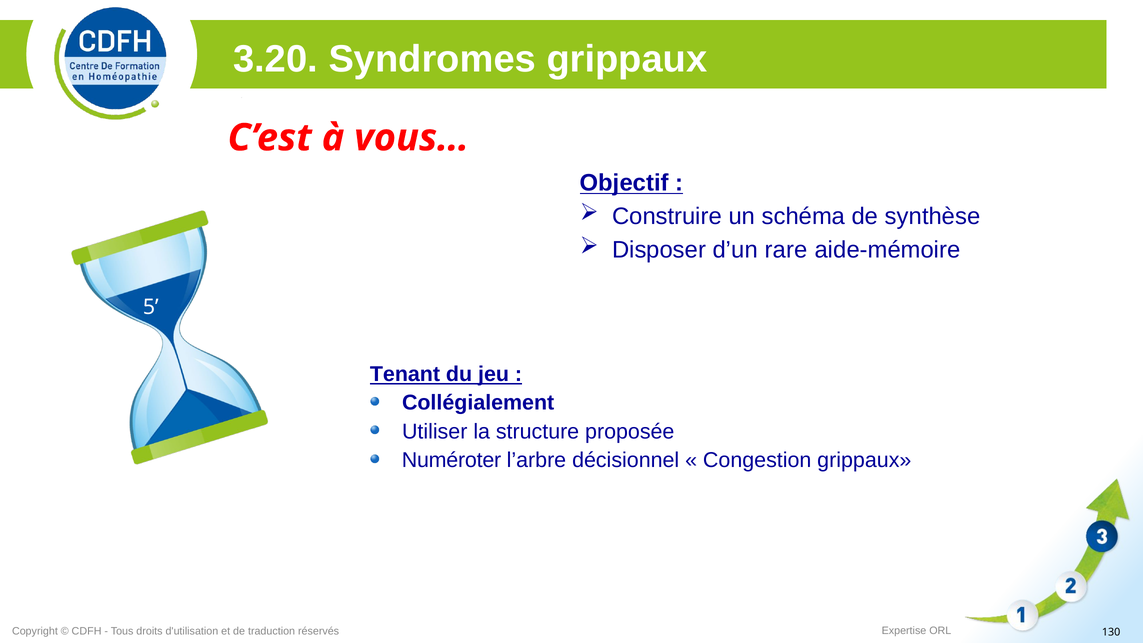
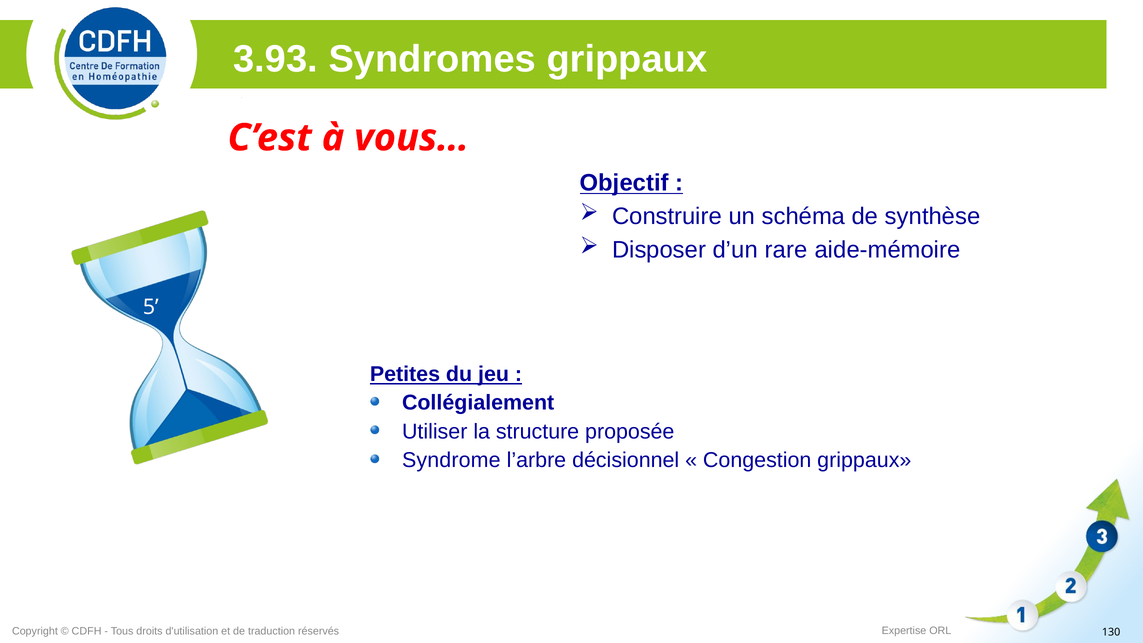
3.20: 3.20 -> 3.93
Tenant: Tenant -> Petites
Numéroter: Numéroter -> Syndrome
